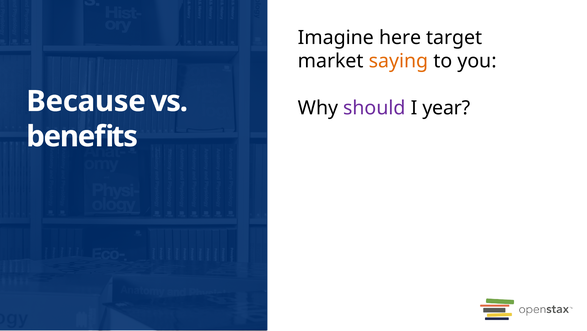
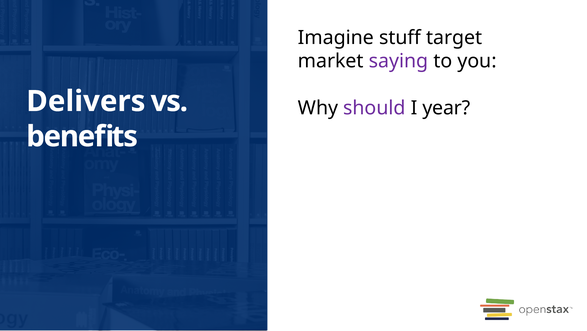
here: here -> stuff
saying colour: orange -> purple
Because: Because -> Delivers
